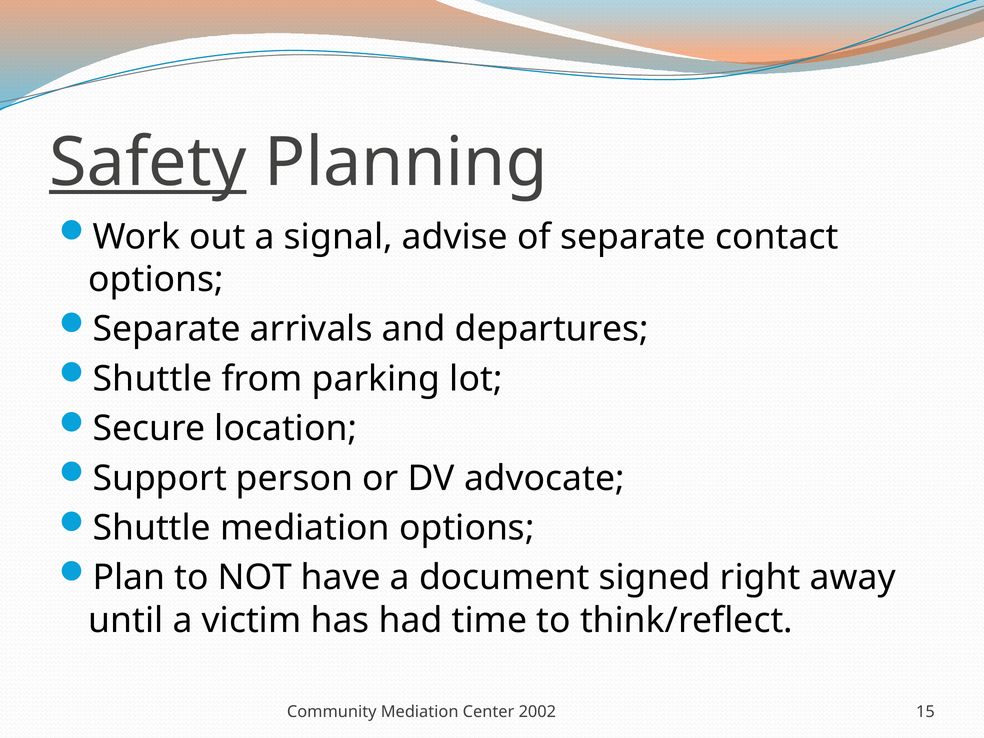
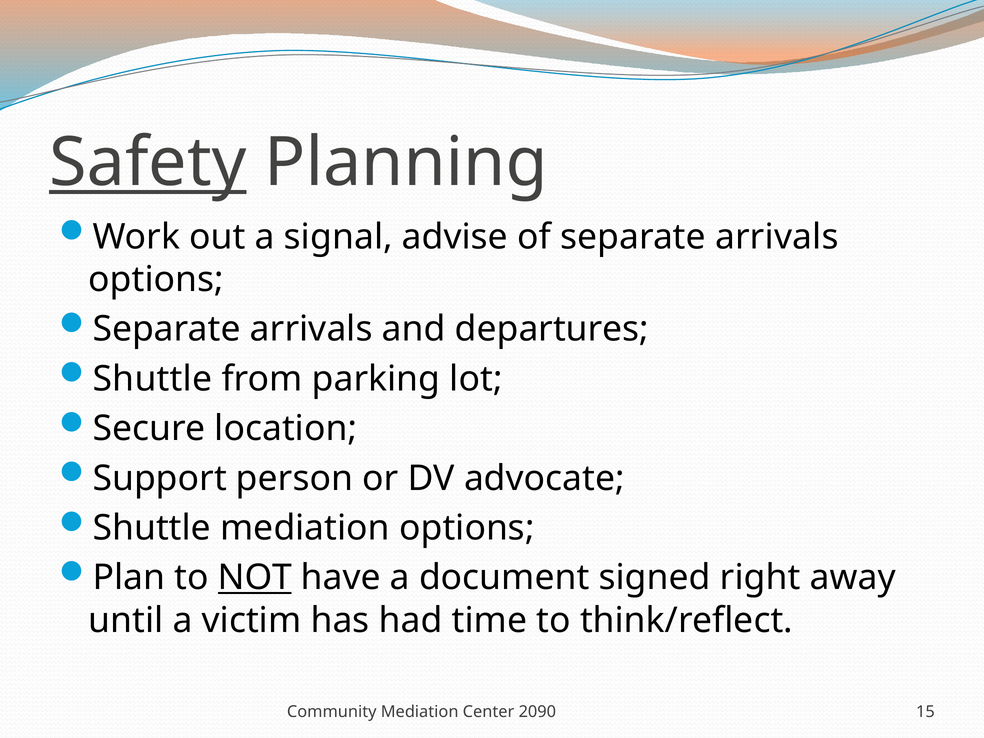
of separate contact: contact -> arrivals
NOT underline: none -> present
2002: 2002 -> 2090
